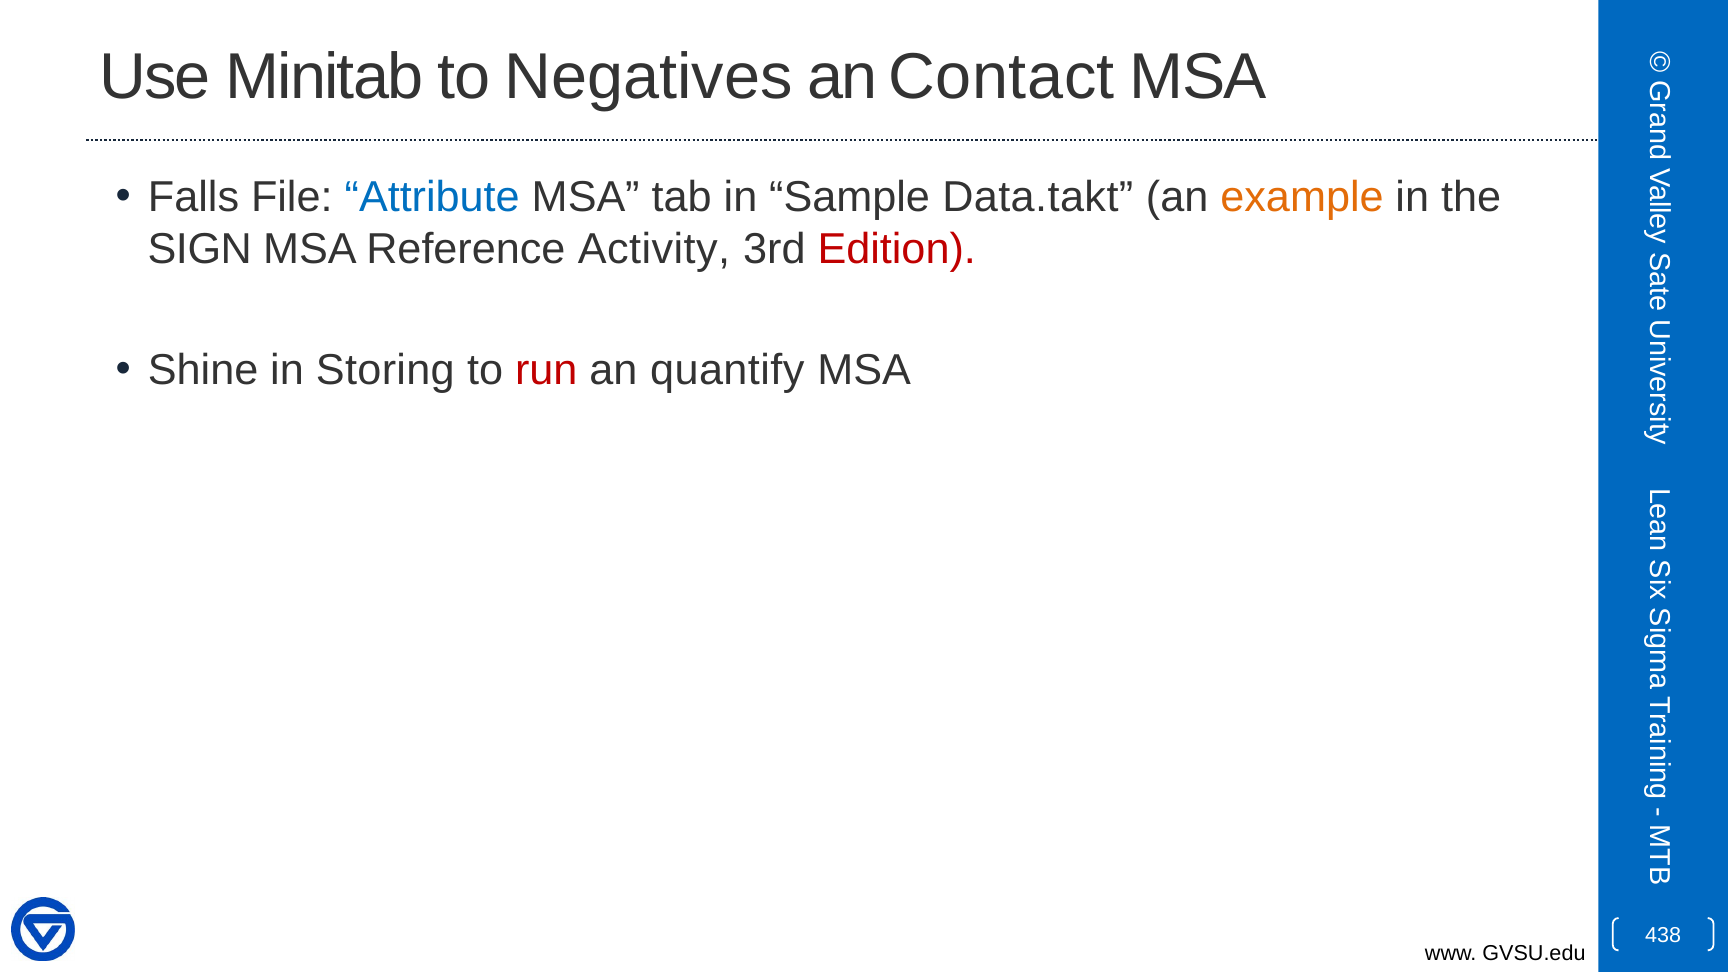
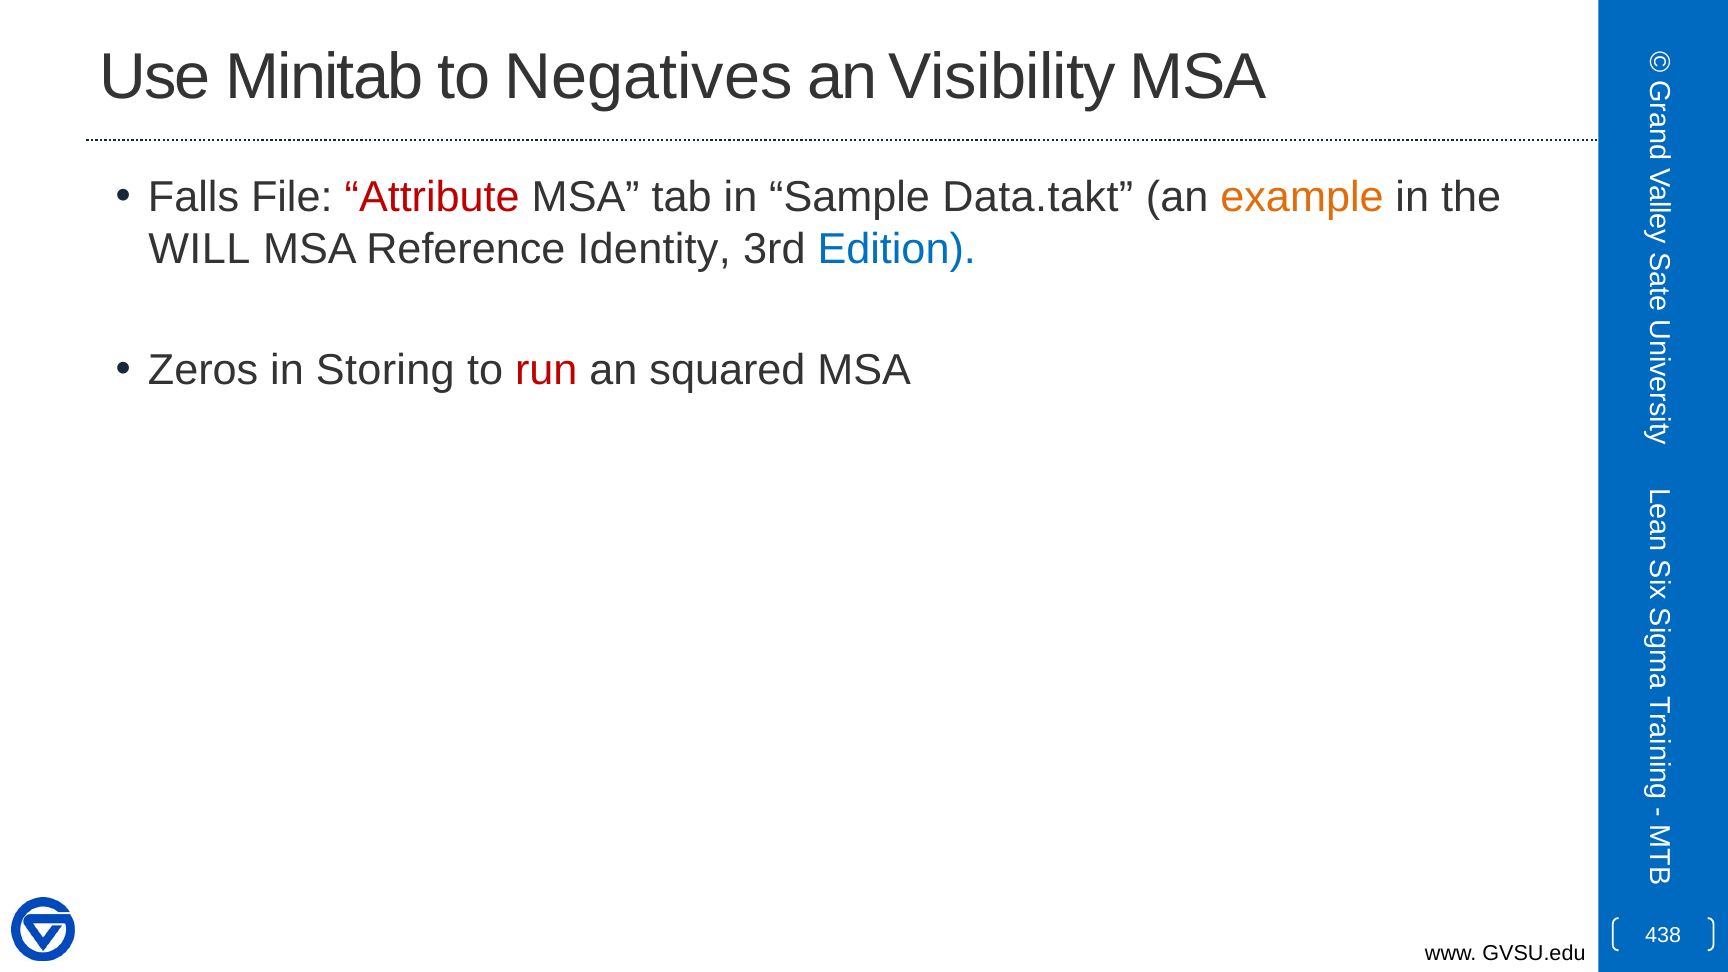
Contact: Contact -> Visibility
Attribute colour: blue -> red
SIGN: SIGN -> WILL
Activity: Activity -> Identity
Edition colour: red -> blue
Shine: Shine -> Zeros
quantify: quantify -> squared
